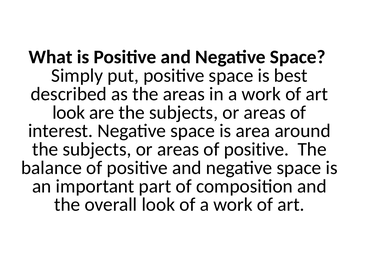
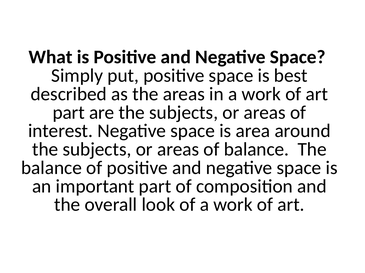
look at (69, 113): look -> part
areas of positive: positive -> balance
